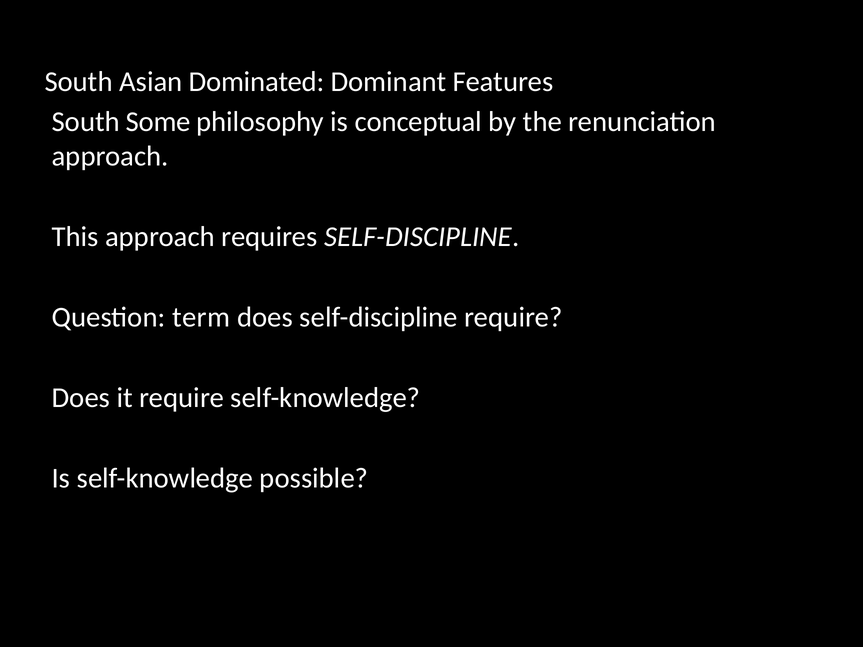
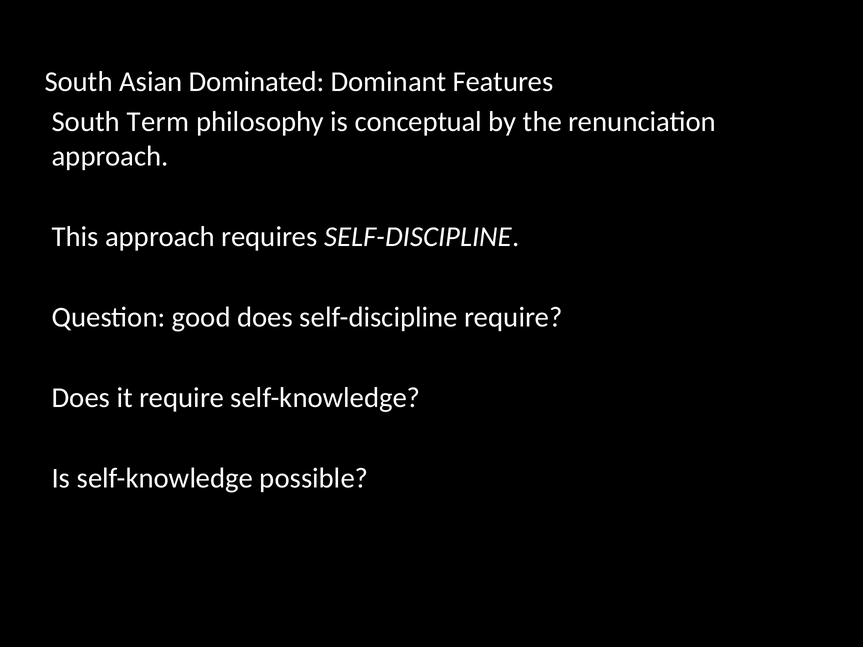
Some: Some -> Term
term: term -> good
